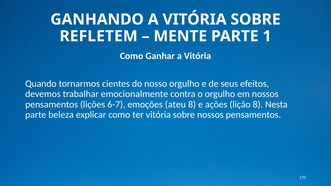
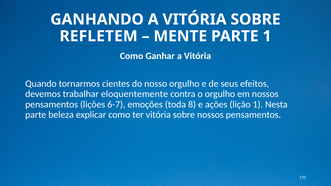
emocionalmente: emocionalmente -> eloquentemente
ateu: ateu -> toda
lição 8: 8 -> 1
